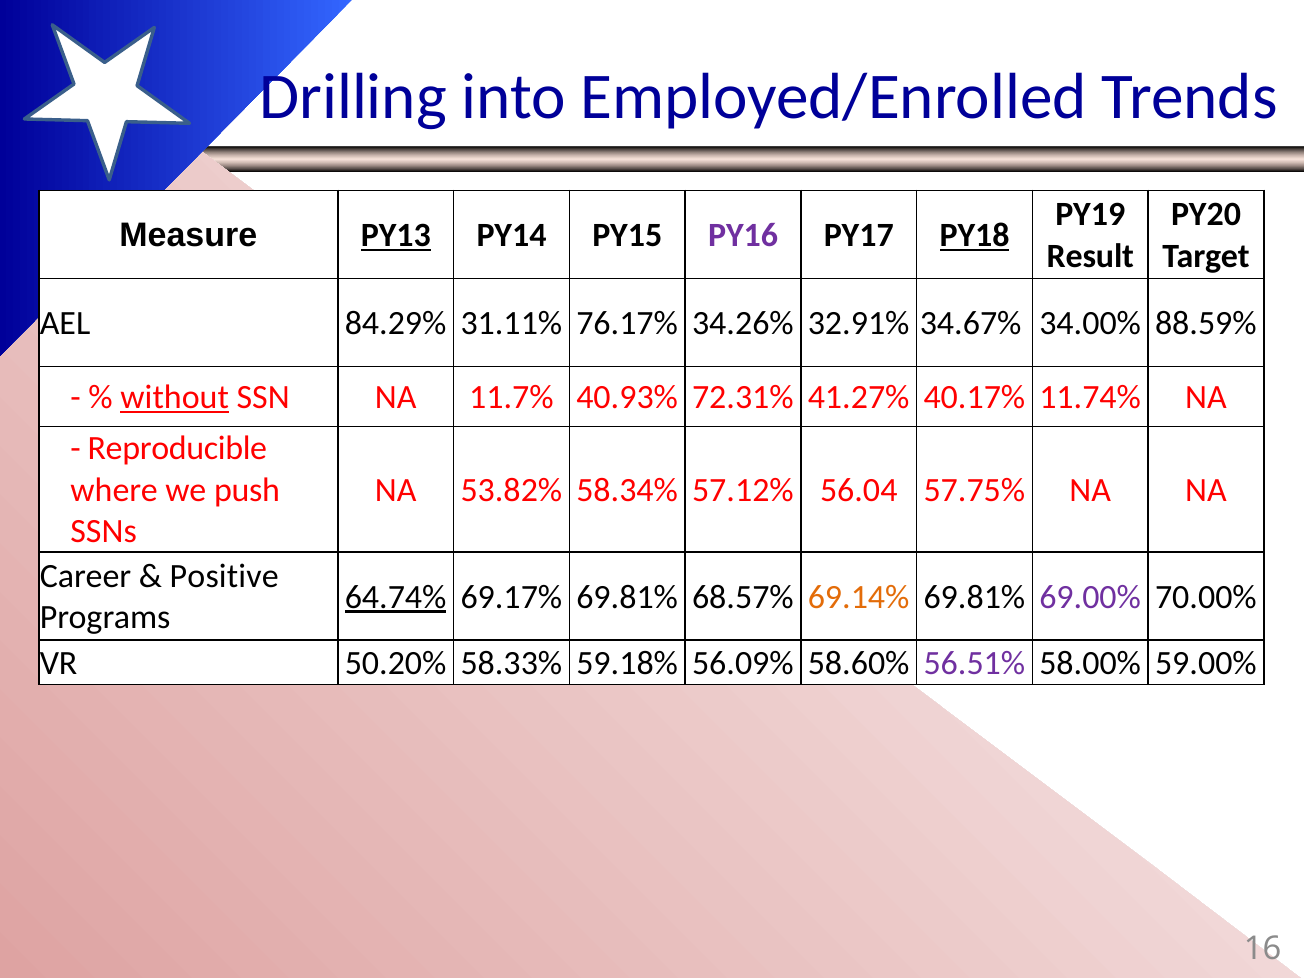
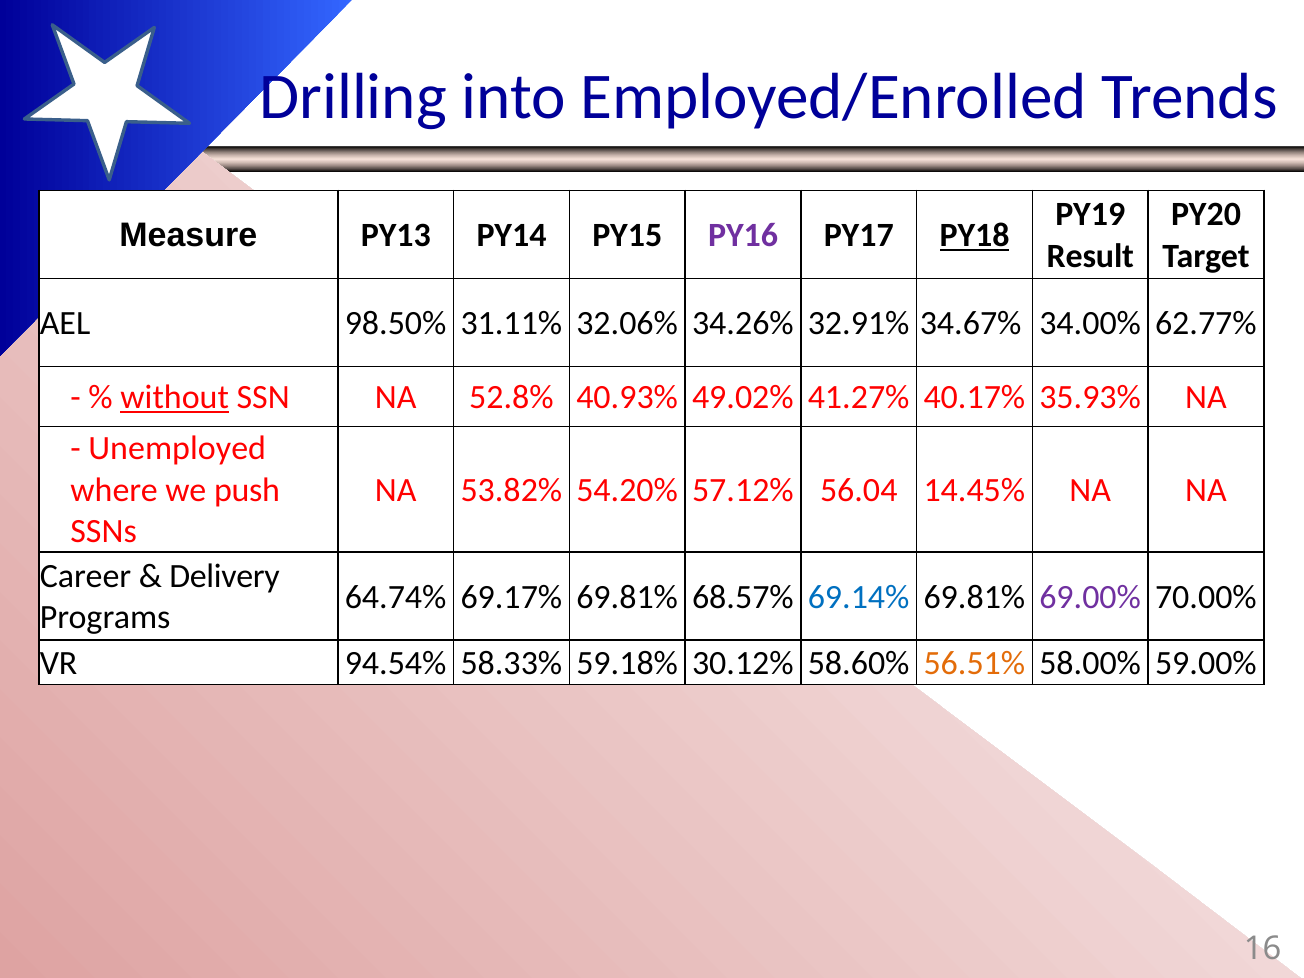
PY13 underline: present -> none
84.29%: 84.29% -> 98.50%
76.17%: 76.17% -> 32.06%
88.59%: 88.59% -> 62.77%
11.7%: 11.7% -> 52.8%
72.31%: 72.31% -> 49.02%
11.74%: 11.74% -> 35.93%
Reproducible: Reproducible -> Unemployed
58.34%: 58.34% -> 54.20%
57.75%: 57.75% -> 14.45%
Positive: Positive -> Delivery
64.74% underline: present -> none
69.14% colour: orange -> blue
50.20%: 50.20% -> 94.54%
56.09%: 56.09% -> 30.12%
56.51% colour: purple -> orange
